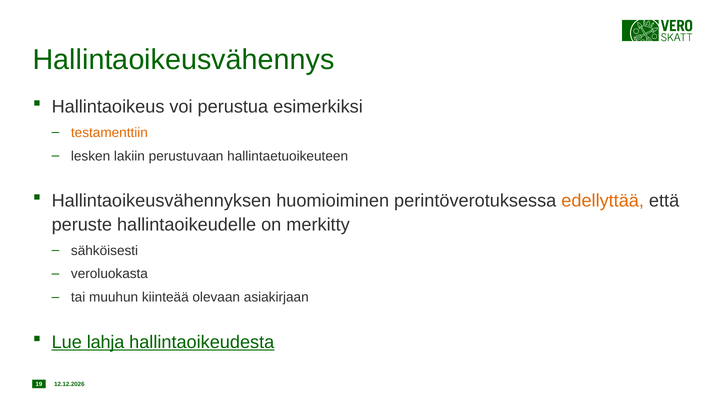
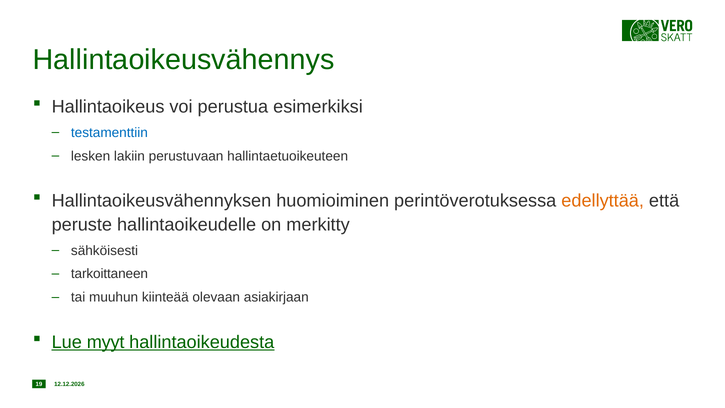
testamenttiin colour: orange -> blue
veroluokasta: veroluokasta -> tarkoittaneen
lahja: lahja -> myyt
